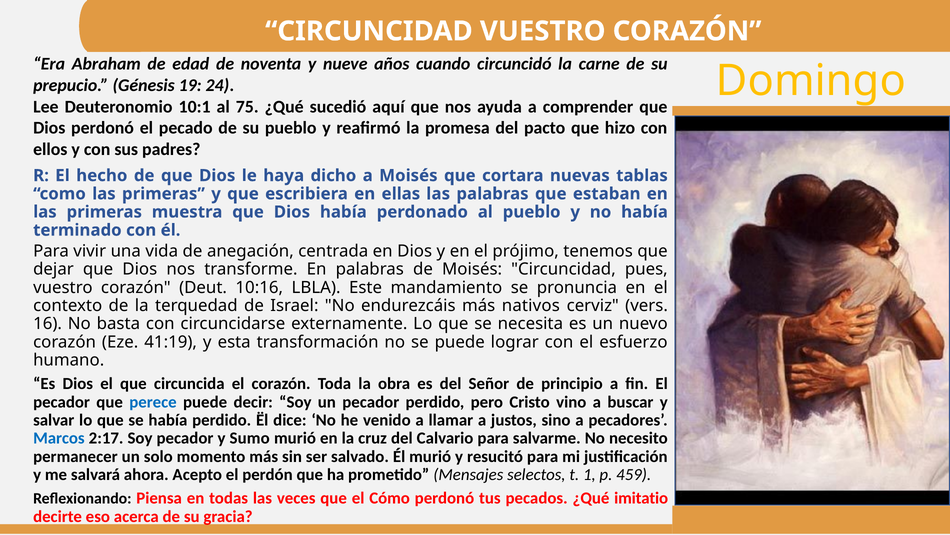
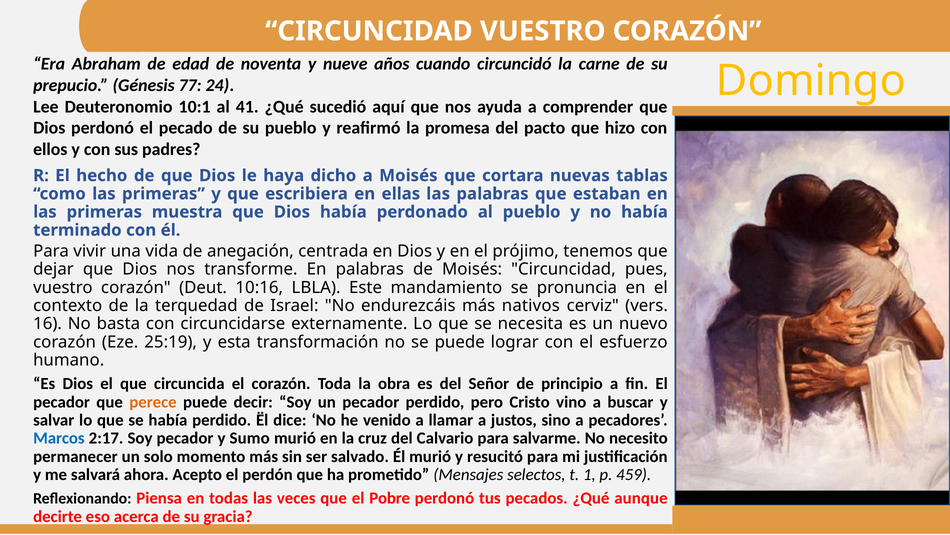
19: 19 -> 77
75: 75 -> 41
41:19: 41:19 -> 25:19
perece colour: blue -> orange
Cómo: Cómo -> Pobre
imitatio: imitatio -> aunque
